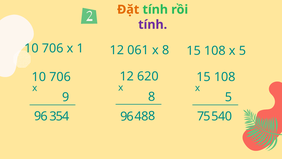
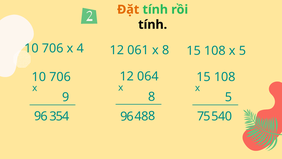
tính at (153, 25) colour: purple -> black
706 x 1: 1 -> 4
620: 620 -> 064
